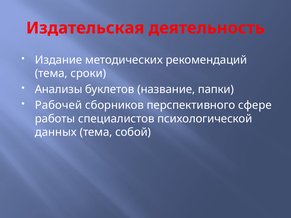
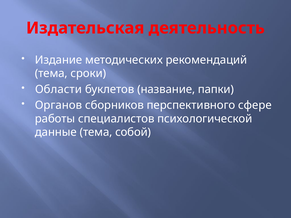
Анализы: Анализы -> Области
Рабочей: Рабочей -> Органов
данных: данных -> данные
